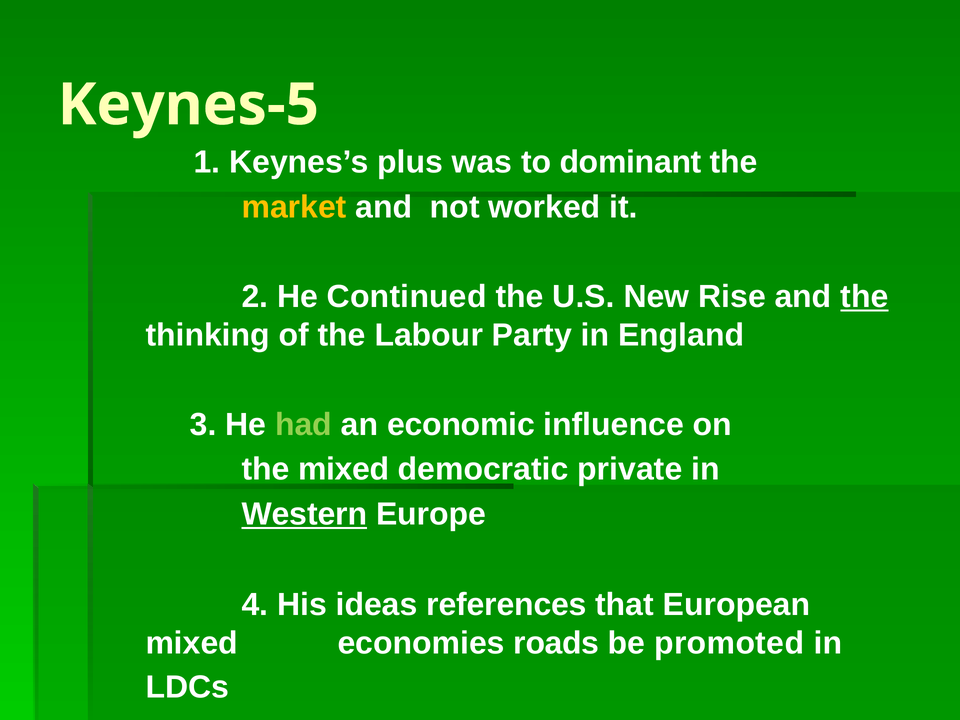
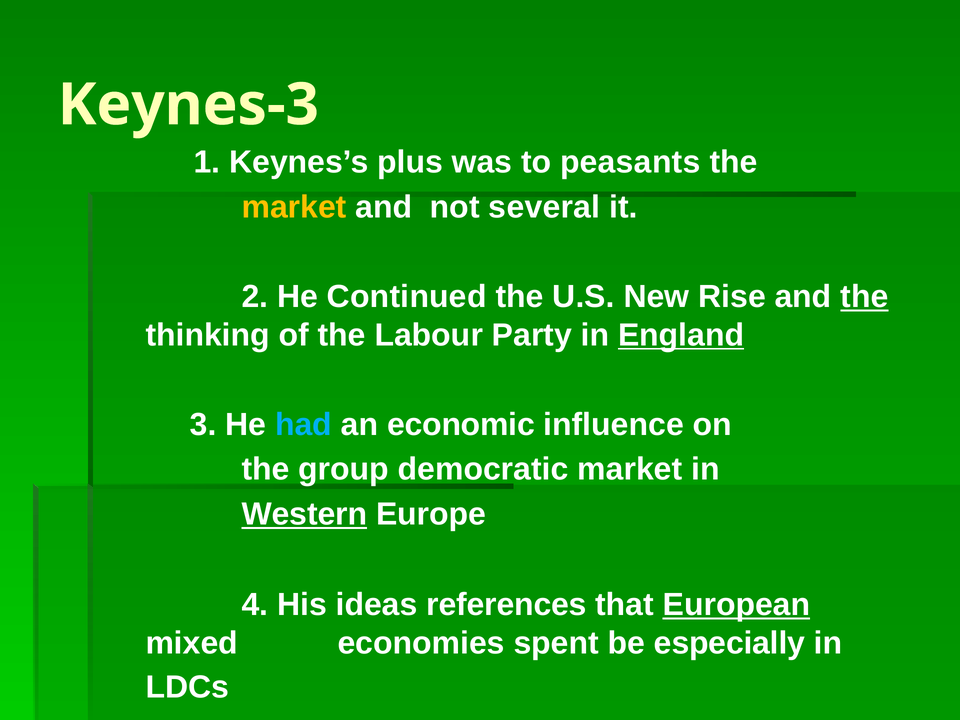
Keynes-5: Keynes-5 -> Keynes-3
dominant: dominant -> peasants
worked: worked -> several
England underline: none -> present
had colour: light green -> light blue
the mixed: mixed -> group
democratic private: private -> market
European underline: none -> present
roads: roads -> spent
promoted: promoted -> especially
